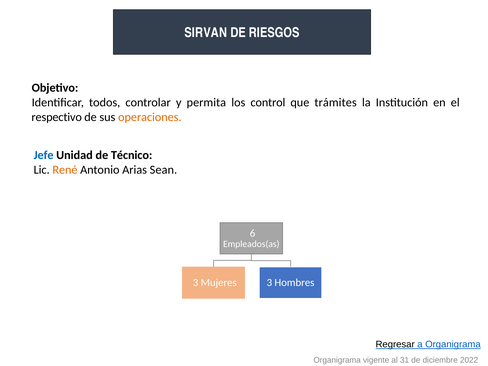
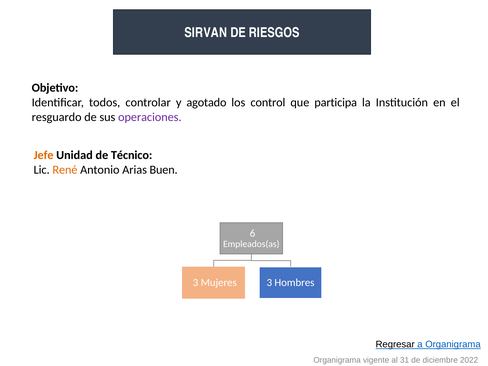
permita: permita -> agotado
trámites: trámites -> participa
respectivo: respectivo -> resguardo
operaciones colour: orange -> purple
Jefe colour: blue -> orange
Sean: Sean -> Buen
